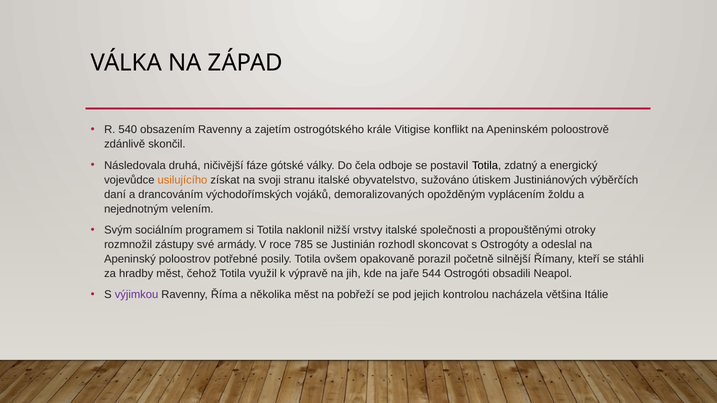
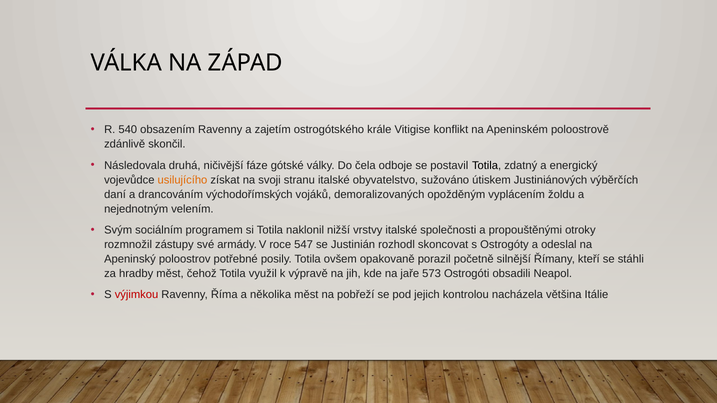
785: 785 -> 547
544: 544 -> 573
výjimkou colour: purple -> red
